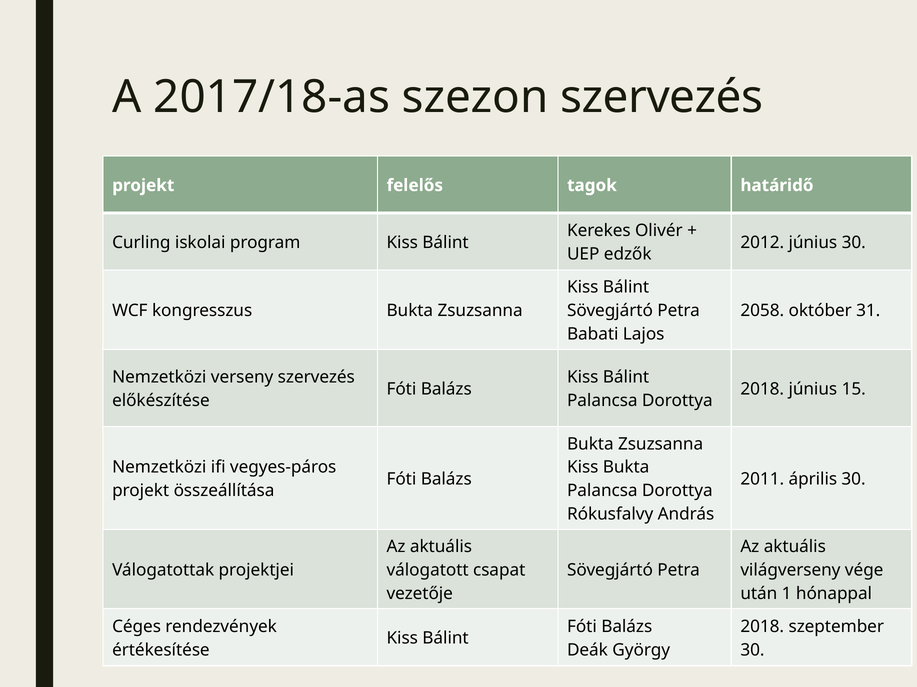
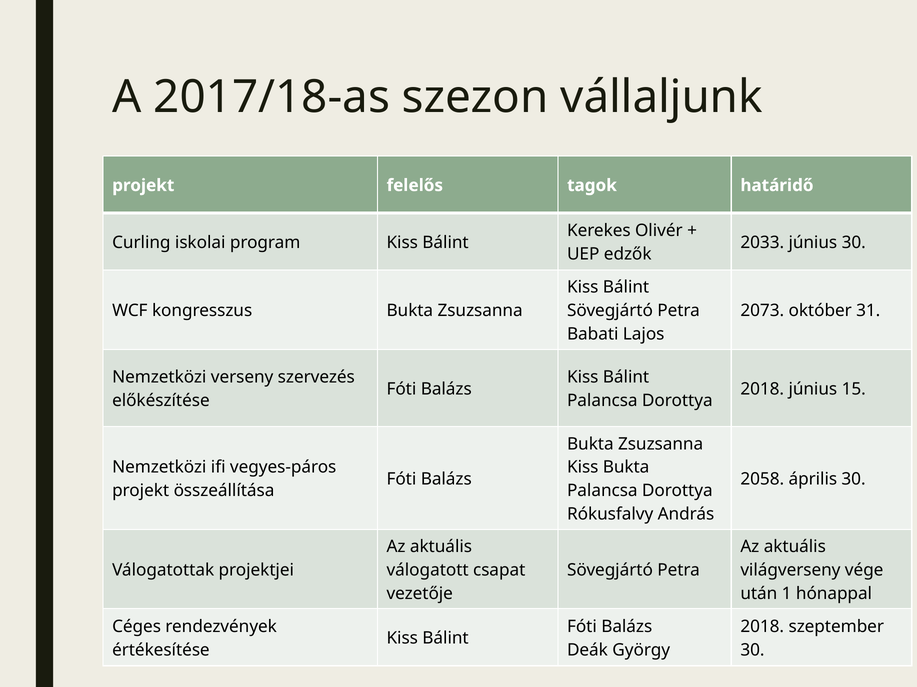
szezon szervezés: szervezés -> vállaljunk
2012: 2012 -> 2033
2058: 2058 -> 2073
2011: 2011 -> 2058
